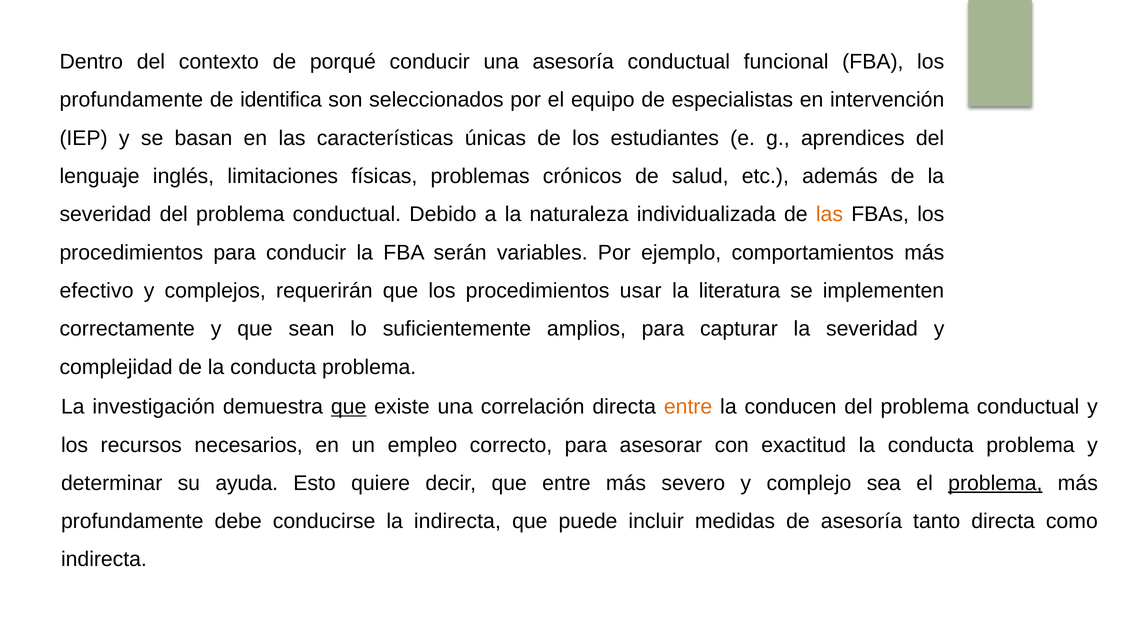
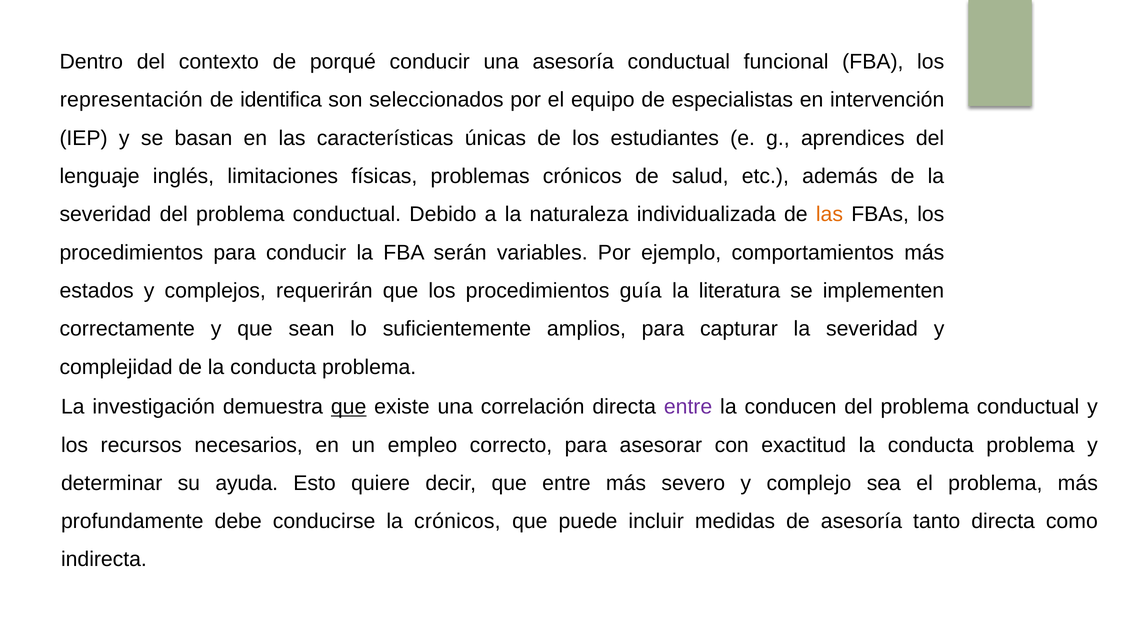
profundamente at (131, 100): profundamente -> representación
efectivo: efectivo -> estados
usar: usar -> guía
entre at (688, 407) colour: orange -> purple
problema at (995, 483) underline: present -> none
la indirecta: indirecta -> crónicos
